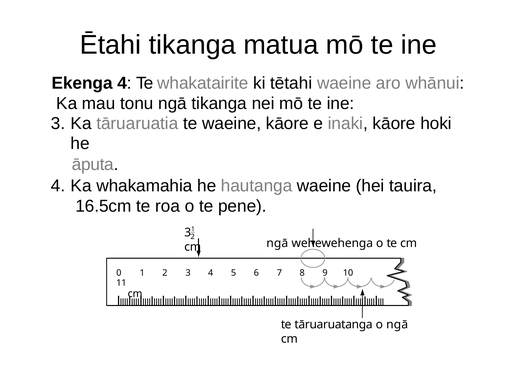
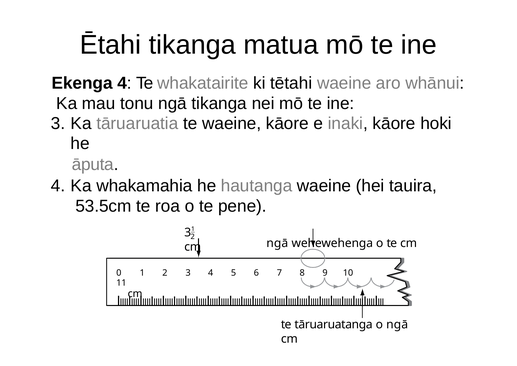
16.5cm: 16.5cm -> 53.5cm
